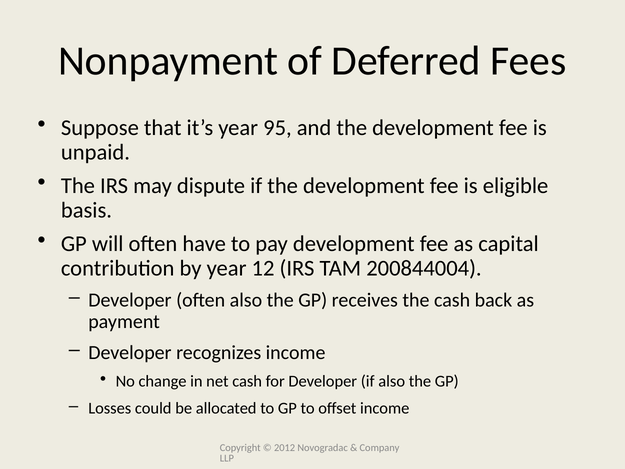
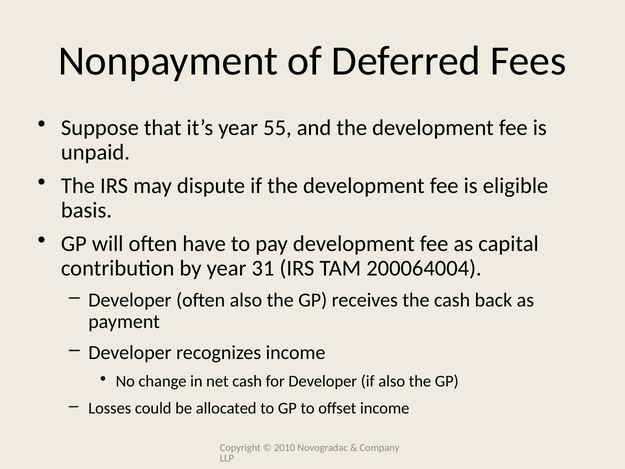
95: 95 -> 55
12: 12 -> 31
200844004: 200844004 -> 200064004
2012: 2012 -> 2010
